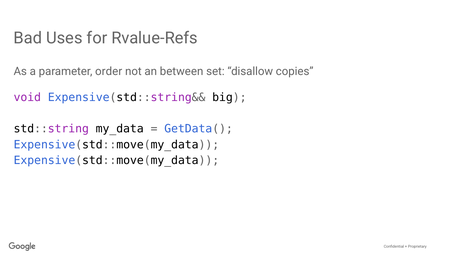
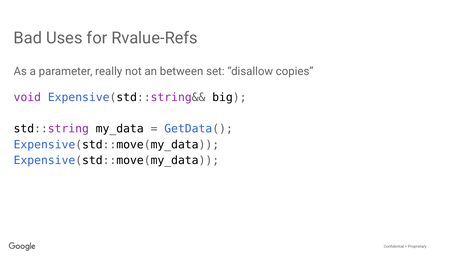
order: order -> really
